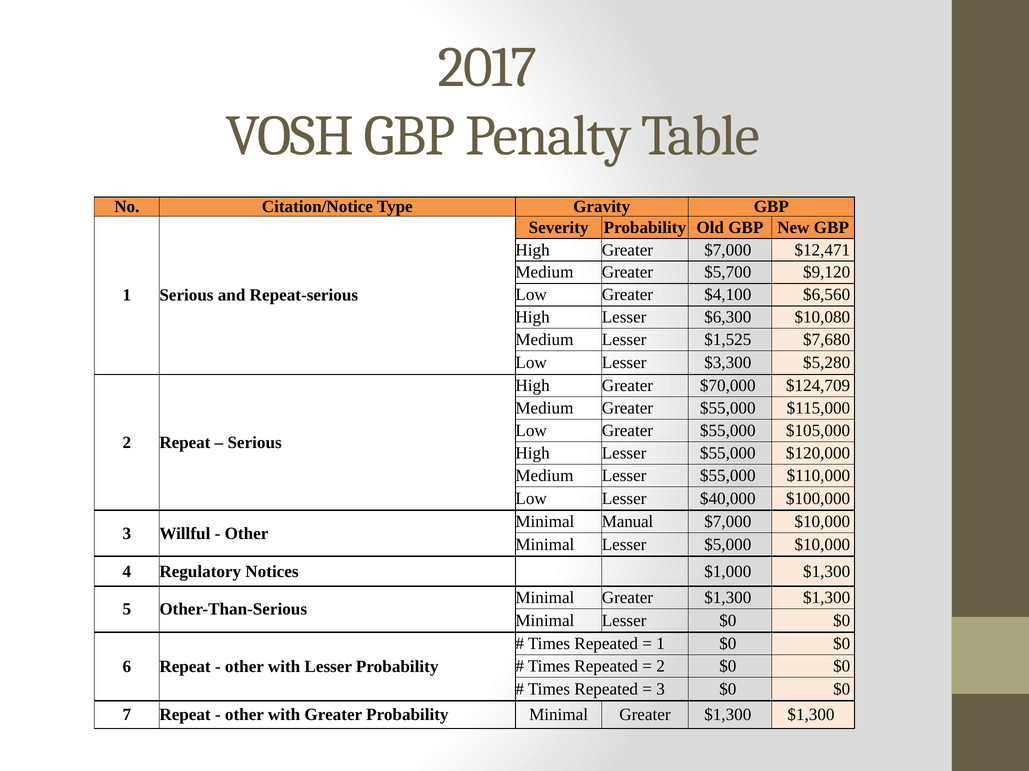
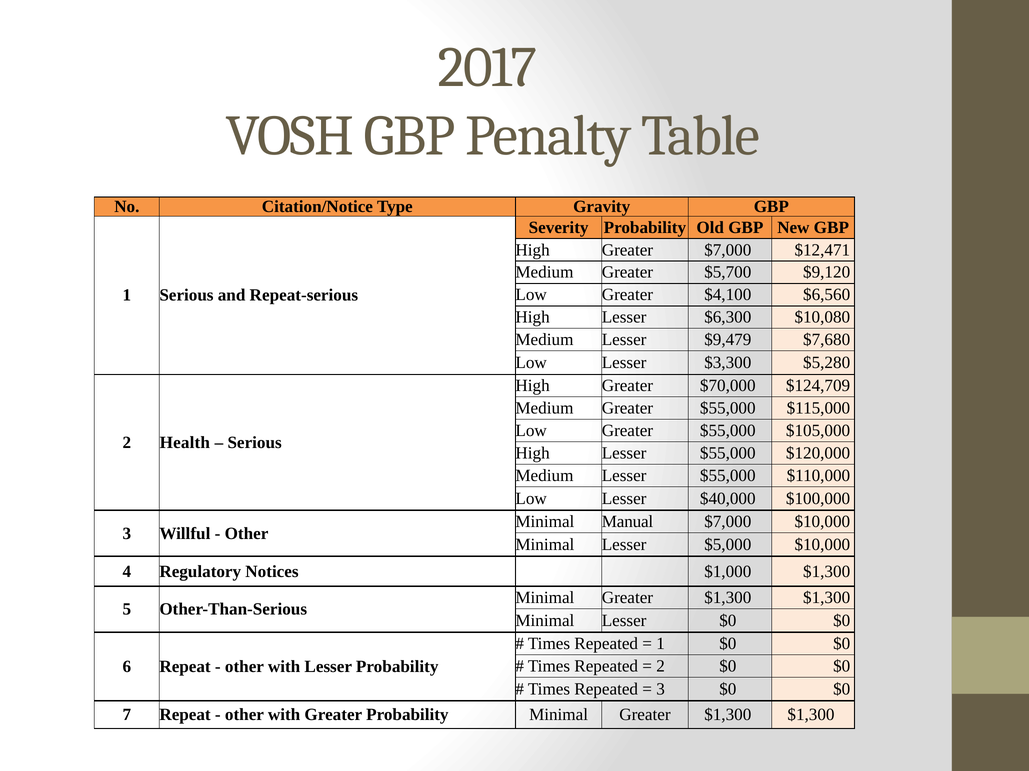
$1,525: $1,525 -> $9,479
2 Repeat: Repeat -> Health
